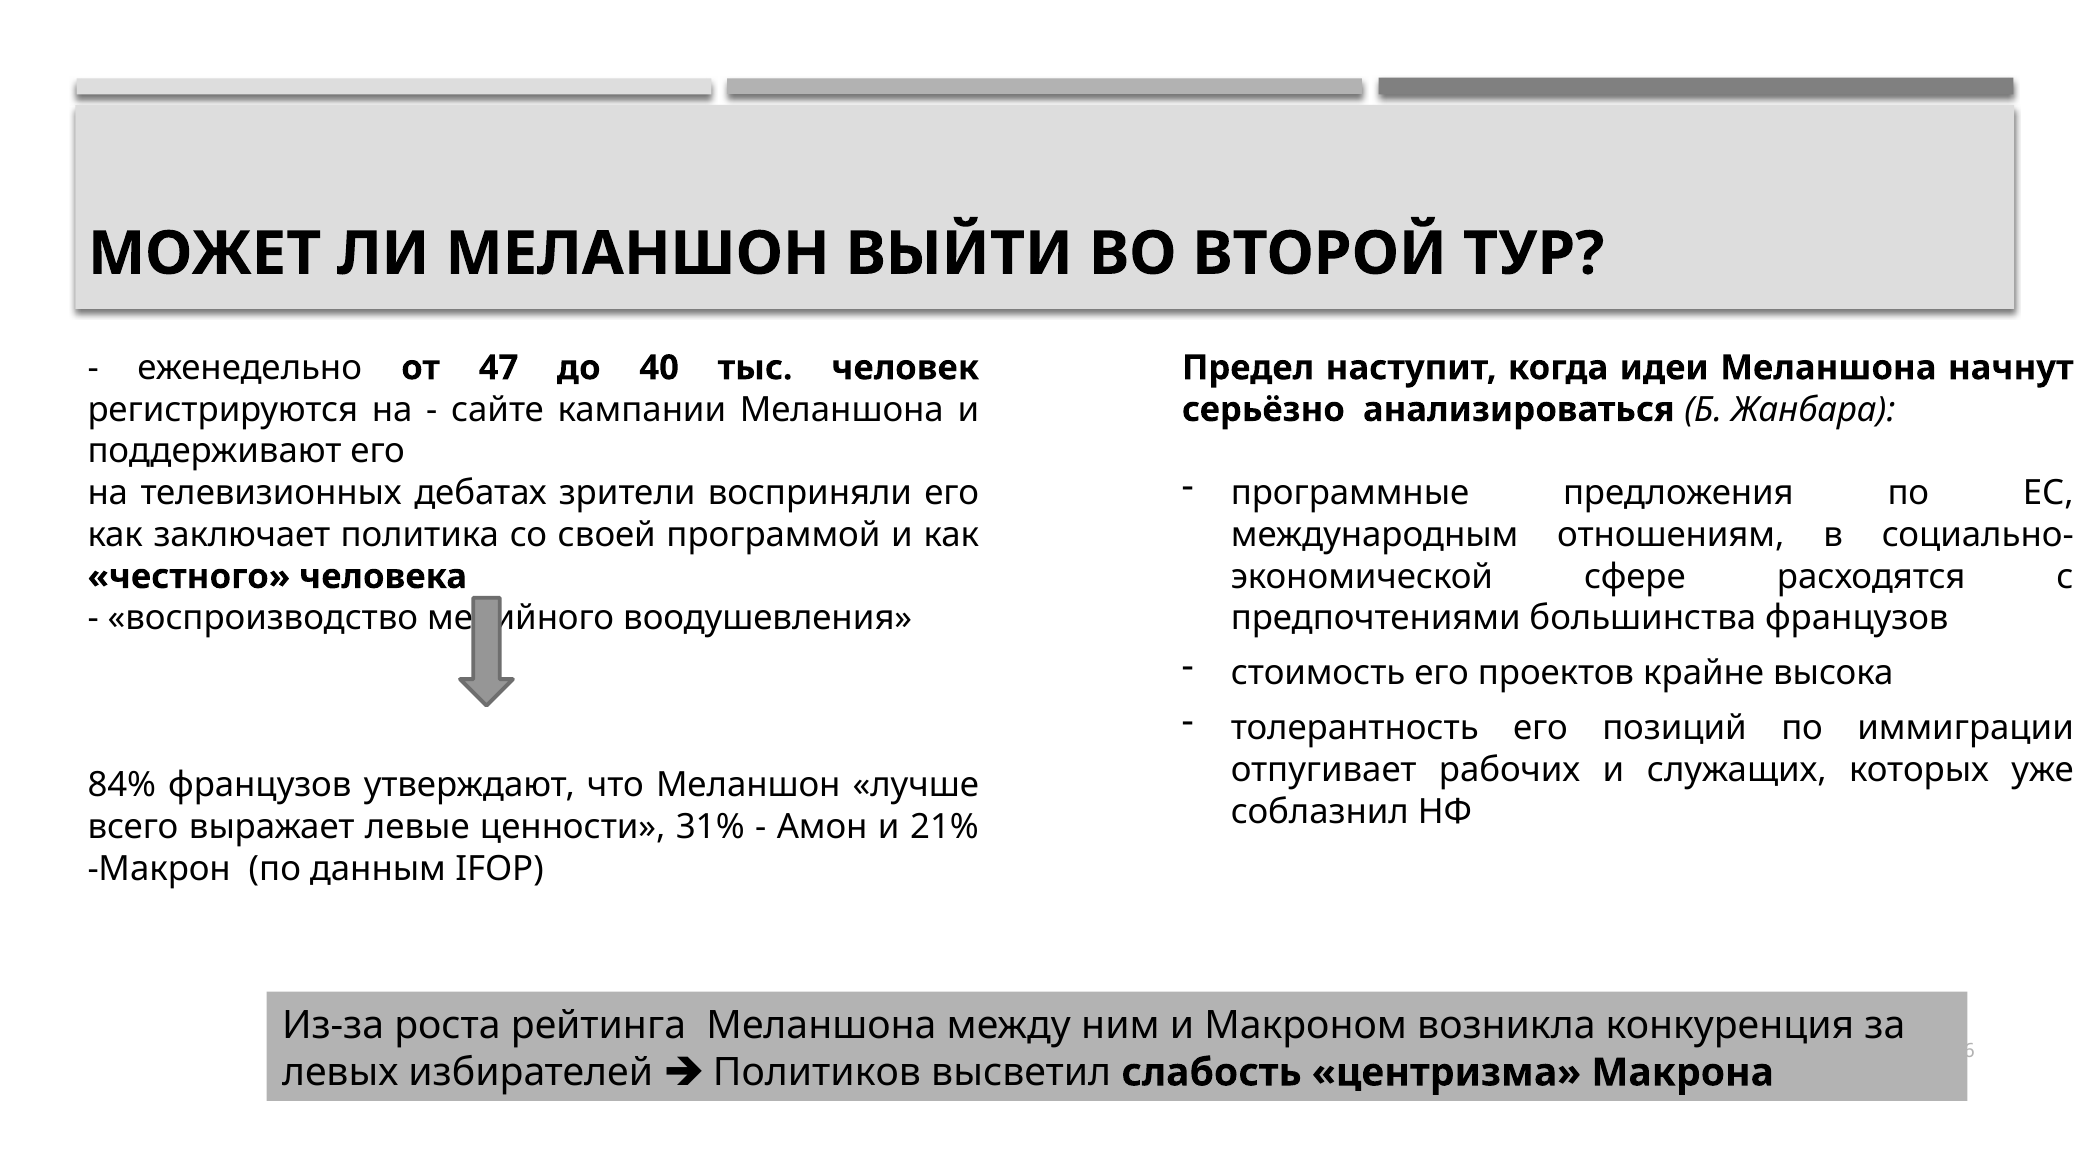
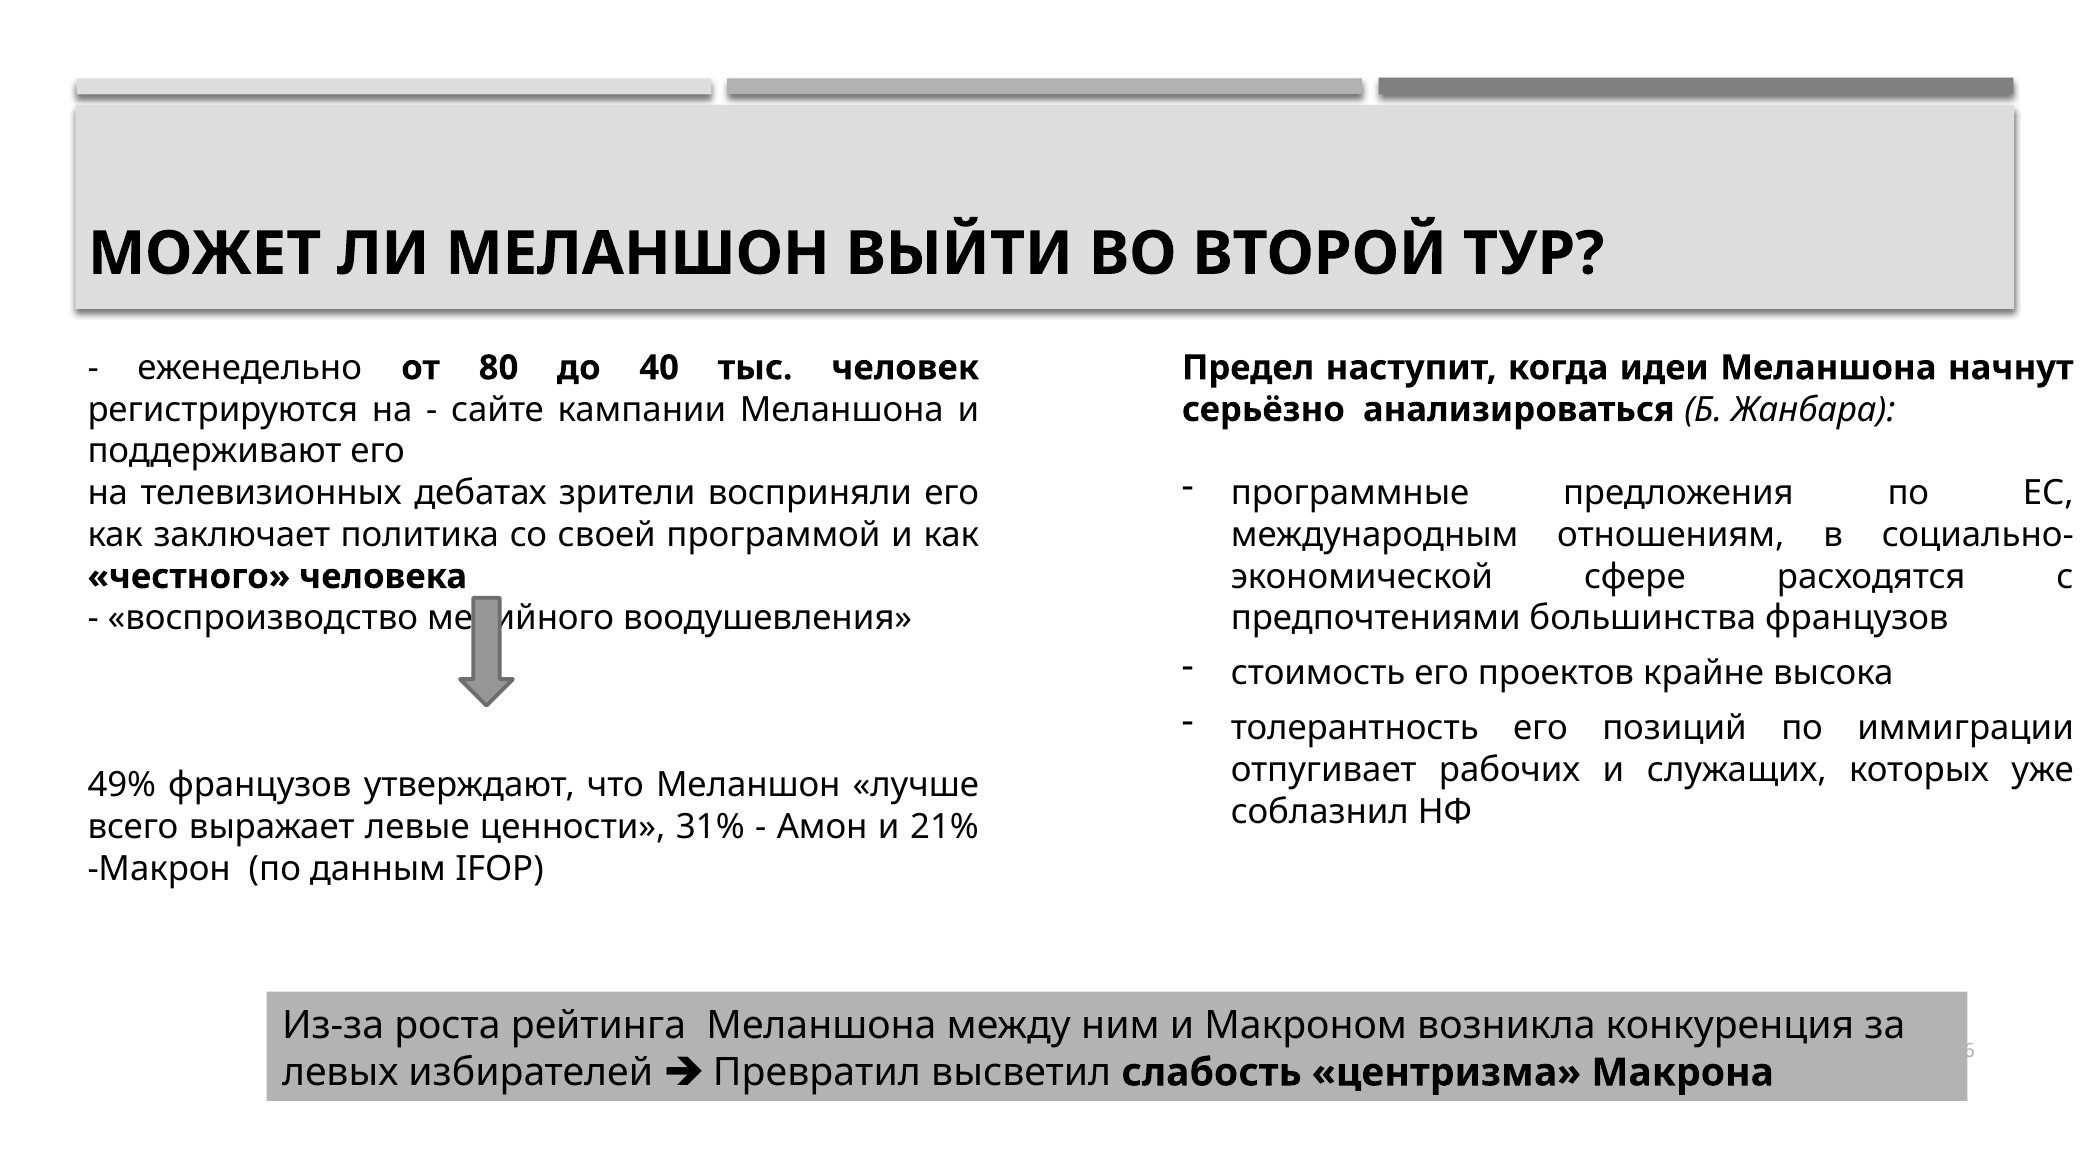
47: 47 -> 80
84%: 84% -> 49%
Политиков: Политиков -> Превратил
